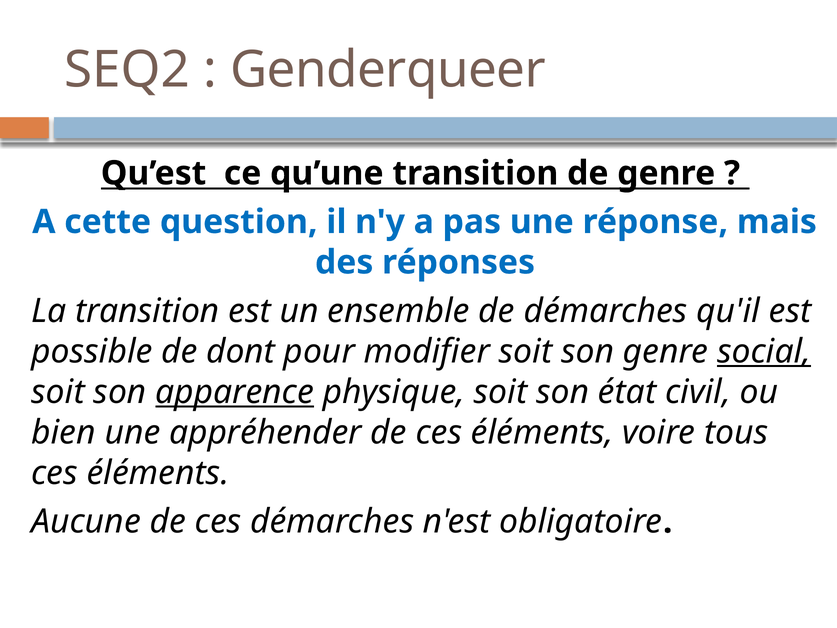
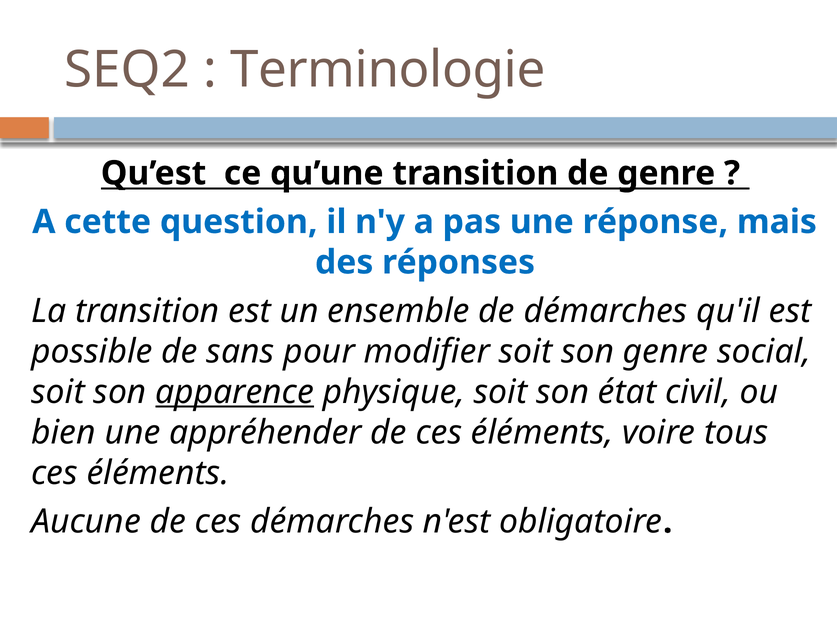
Genderqueer: Genderqueer -> Terminologie
dont: dont -> sans
social underline: present -> none
